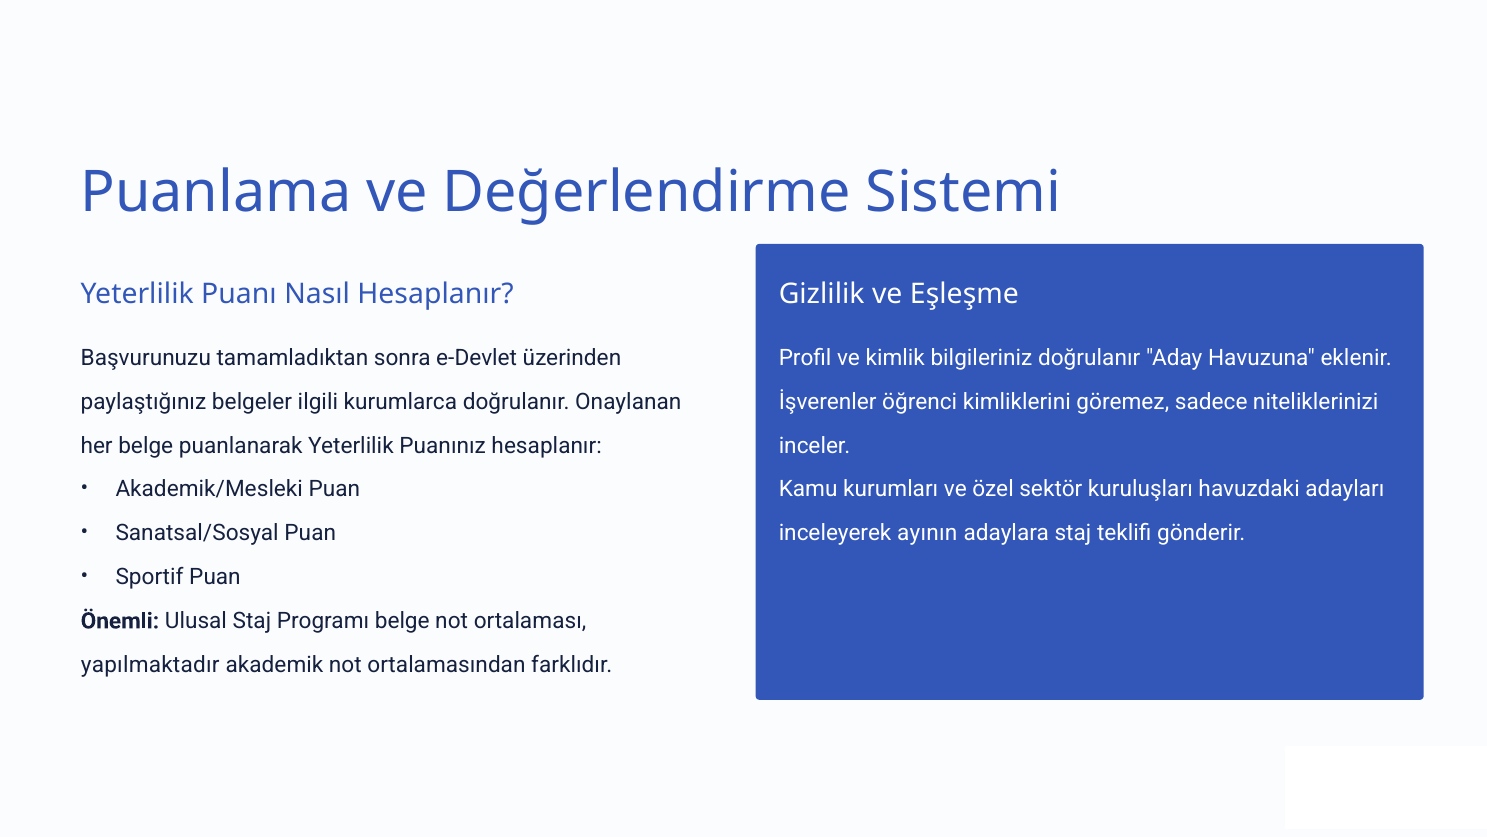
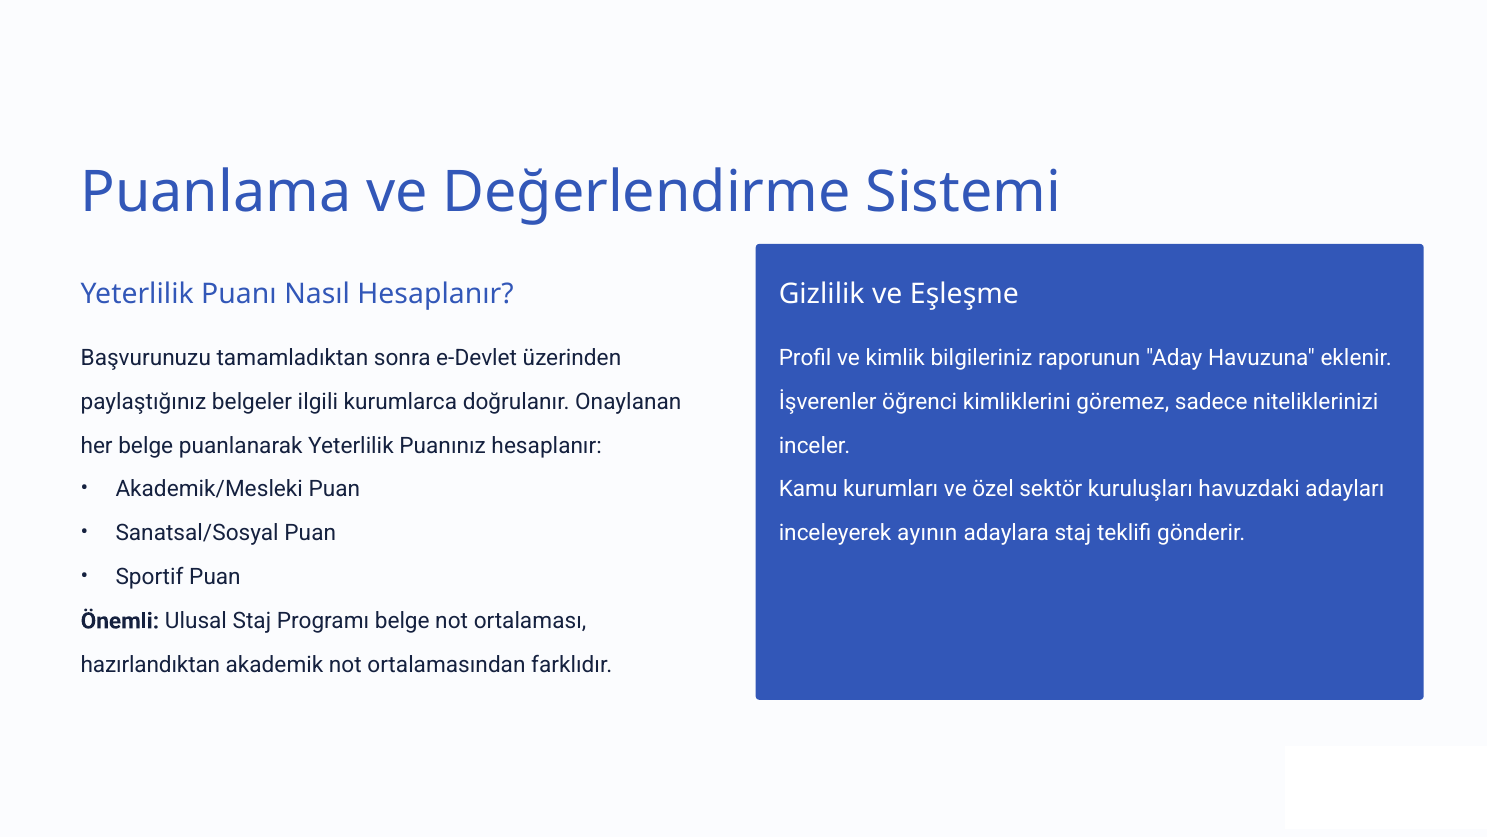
bilgileriniz doğrulanır: doğrulanır -> raporunun
yapılmaktadır: yapılmaktadır -> hazırlandıktan
